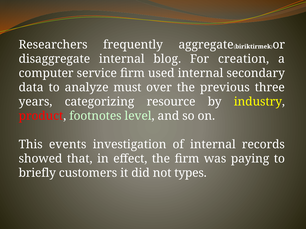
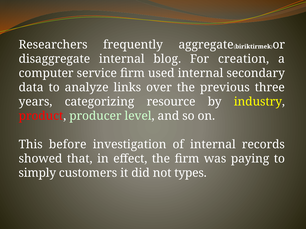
must: must -> links
footnotes: footnotes -> producer
events: events -> before
briefly: briefly -> simply
